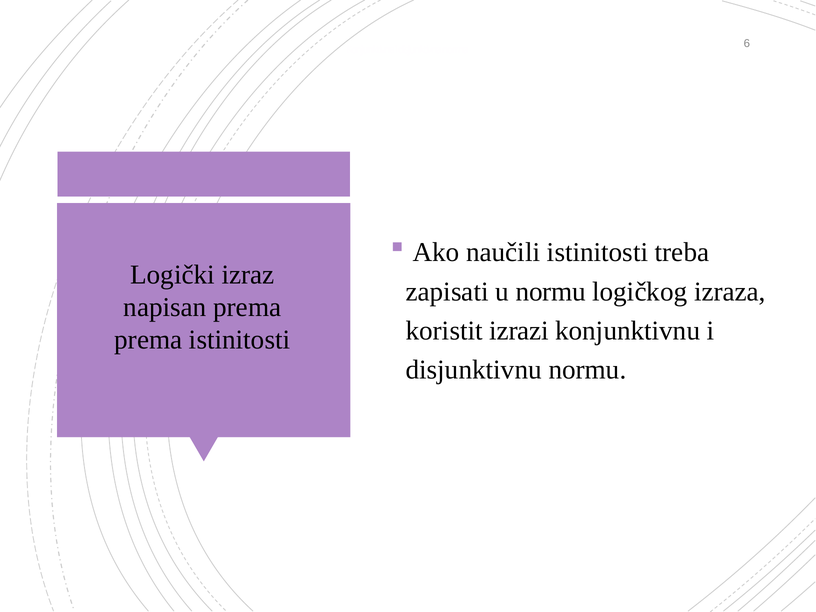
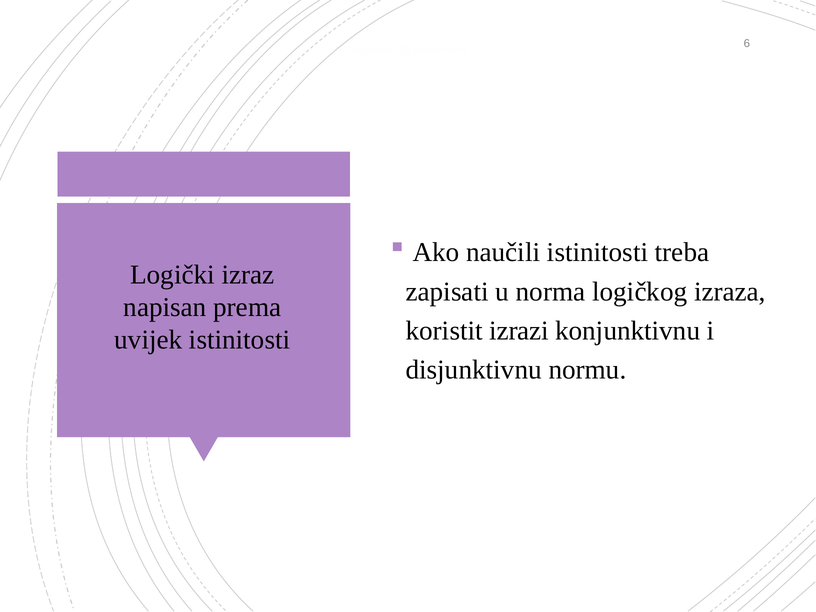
u normu: normu -> norma
prema at (148, 340): prema -> uvijek
